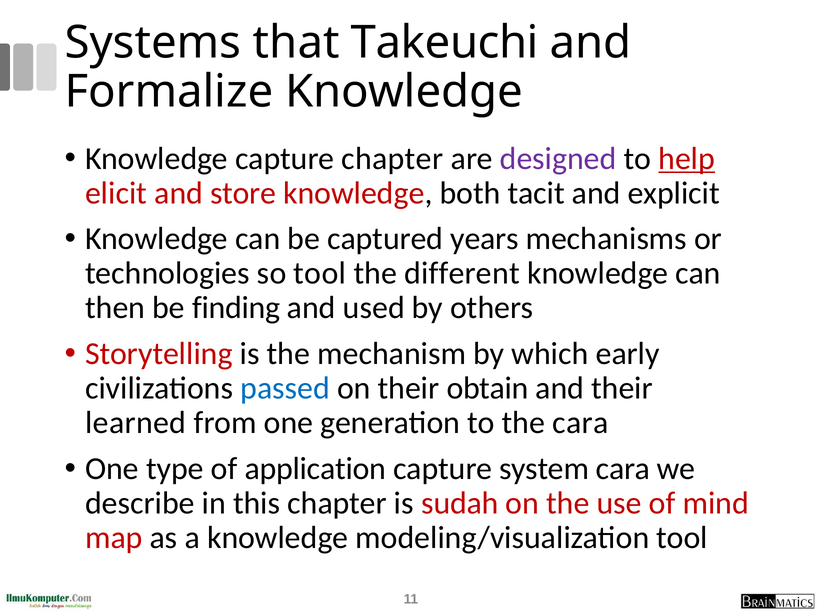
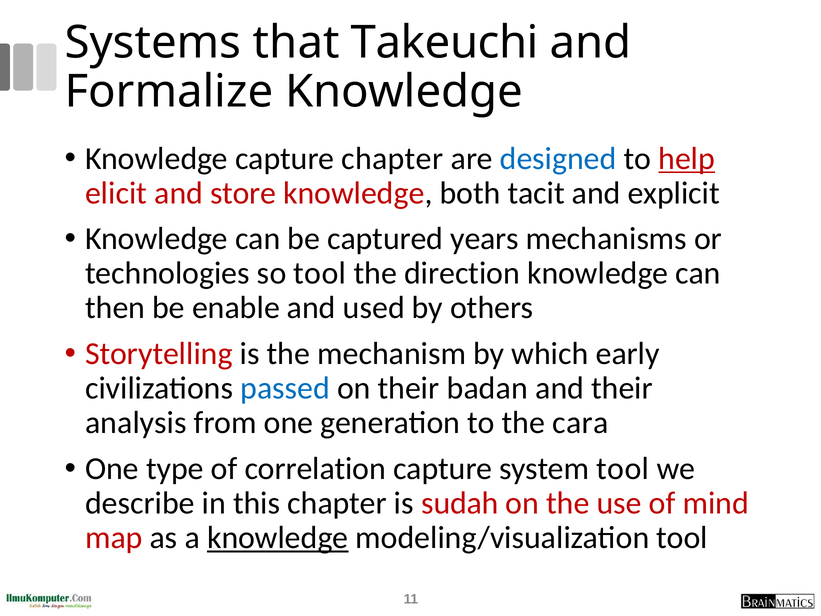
designed colour: purple -> blue
different: different -> direction
finding: finding -> enable
obtain: obtain -> badan
learned: learned -> analysis
application: application -> correlation
system cara: cara -> tool
knowledge at (278, 538) underline: none -> present
